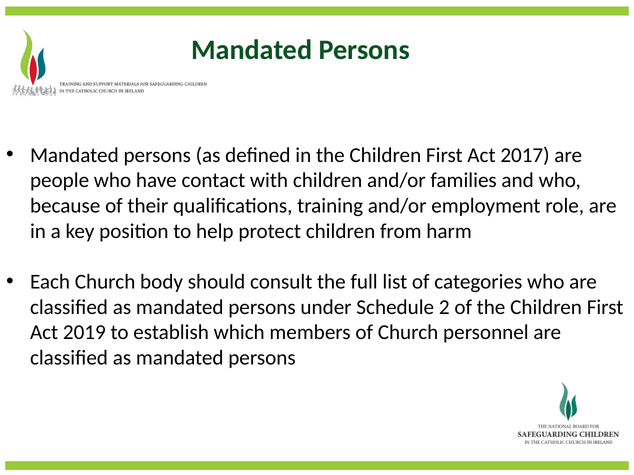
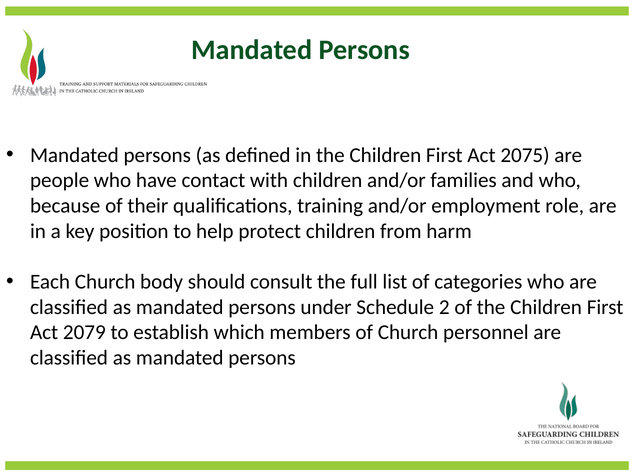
2017: 2017 -> 2075
2019: 2019 -> 2079
